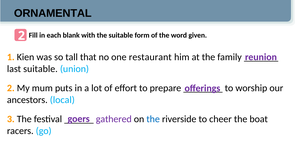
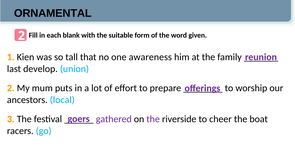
restaurant: restaurant -> awareness
last suitable: suitable -> develop
the at (153, 119) colour: blue -> purple
